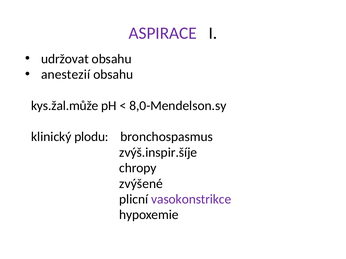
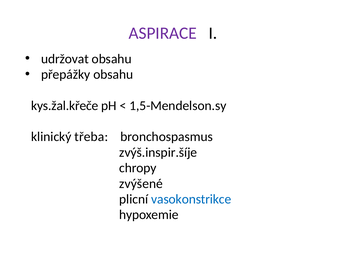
anestezií: anestezií -> přepážky
kys.žal.může: kys.žal.může -> kys.žal.křeče
8,0-Mendelson.sy: 8,0-Mendelson.sy -> 1,5-Mendelson.sy
plodu: plodu -> třeba
vasokonstrikce colour: purple -> blue
